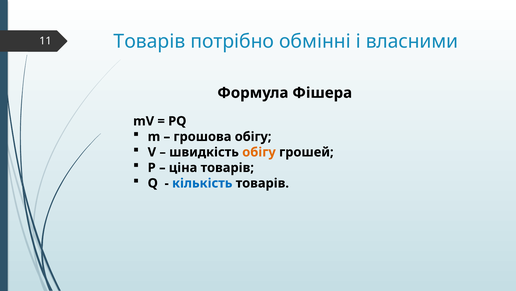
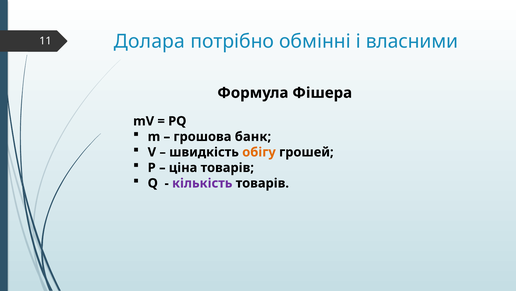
11 Товарів: Товарів -> Долара
грошова обігу: обігу -> банк
кількість colour: blue -> purple
